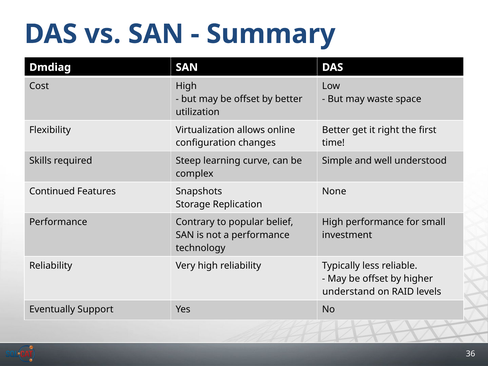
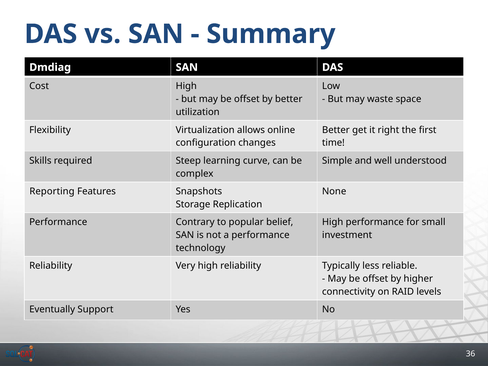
Continued: Continued -> Reporting
understand: understand -> connectivity
